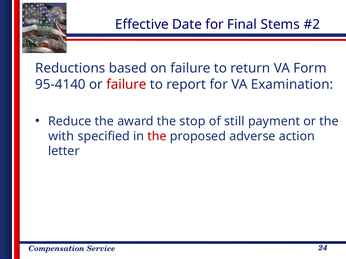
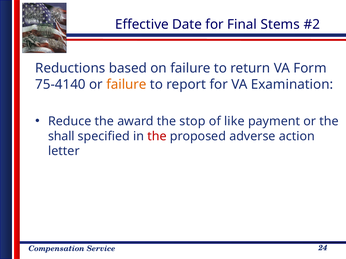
95-4140: 95-4140 -> 75-4140
failure at (126, 85) colour: red -> orange
still: still -> like
with: with -> shall
